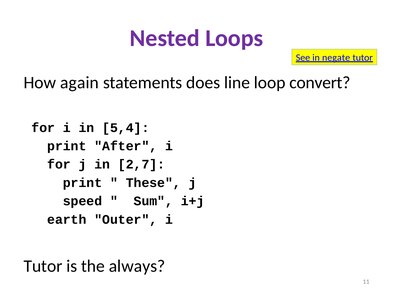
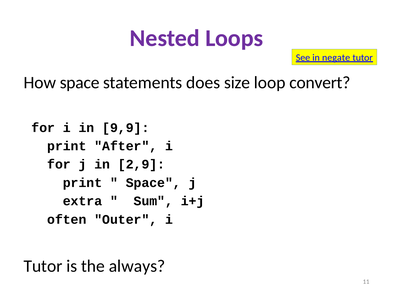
How again: again -> space
line: line -> size
5,4: 5,4 -> 9,9
2,7: 2,7 -> 2,9
These at (153, 183): These -> Space
speed: speed -> extra
earth: earth -> often
